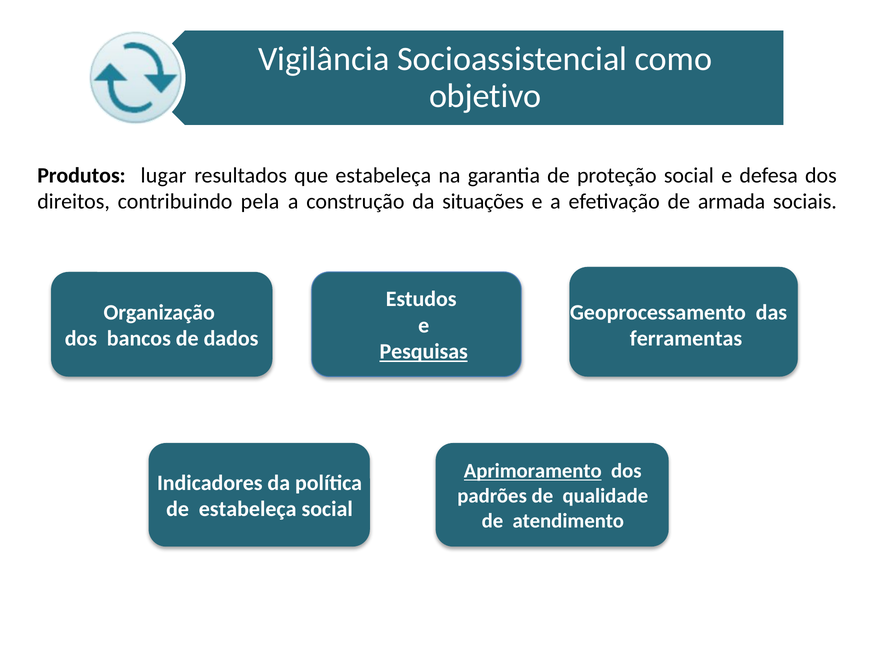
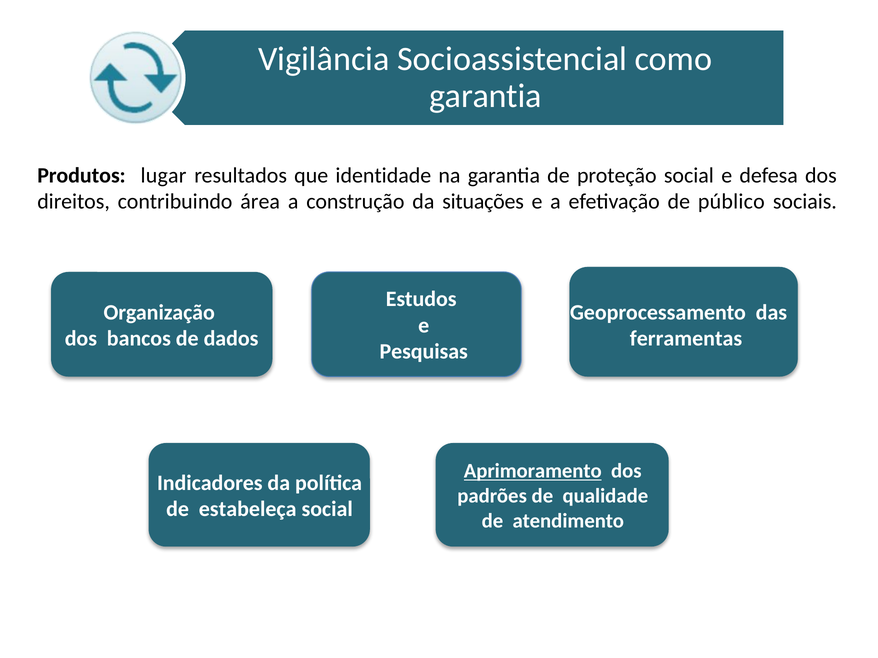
objetivo at (485, 96): objetivo -> garantia
que estabeleça: estabeleça -> identidade
pela: pela -> área
armada: armada -> público
Pesquisas underline: present -> none
